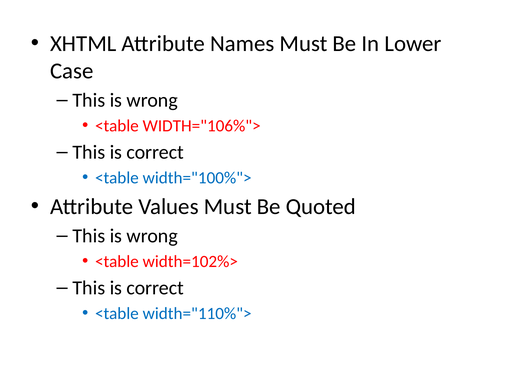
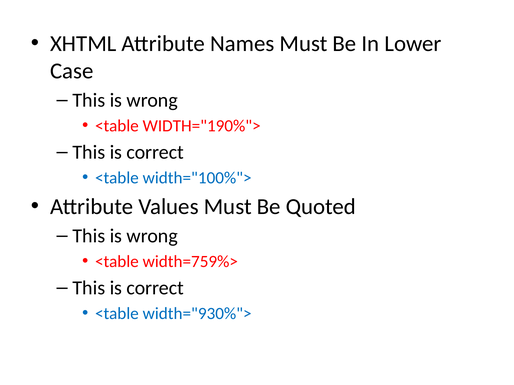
WIDTH="106%">: WIDTH="106%"> -> WIDTH="190%">
width=102%>: width=102%> -> width=759%>
width="110%">: width="110%"> -> width="930%">
